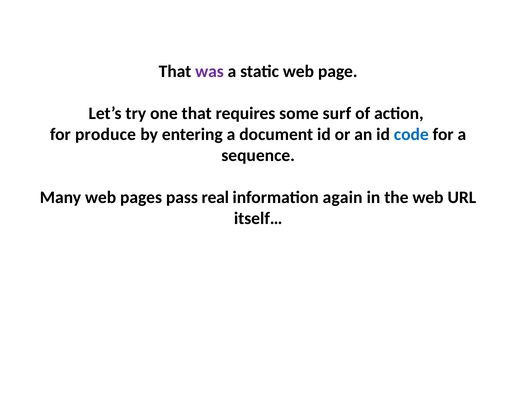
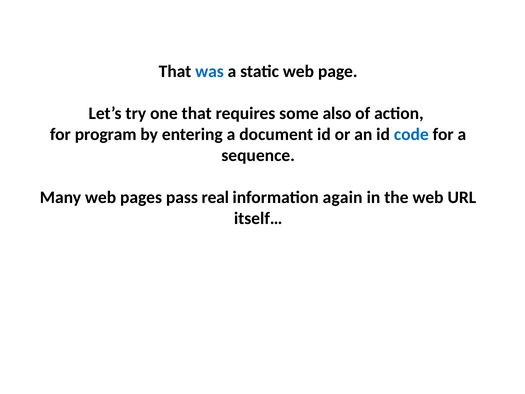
was colour: purple -> blue
surf: surf -> also
produce: produce -> program
